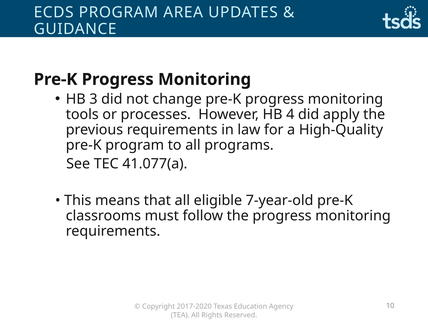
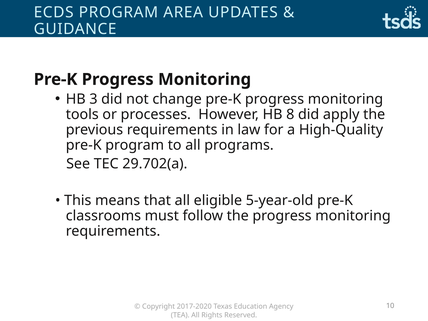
4: 4 -> 8
41.077(a: 41.077(a -> 29.702(a
7-year-old: 7-year-old -> 5-year-old
